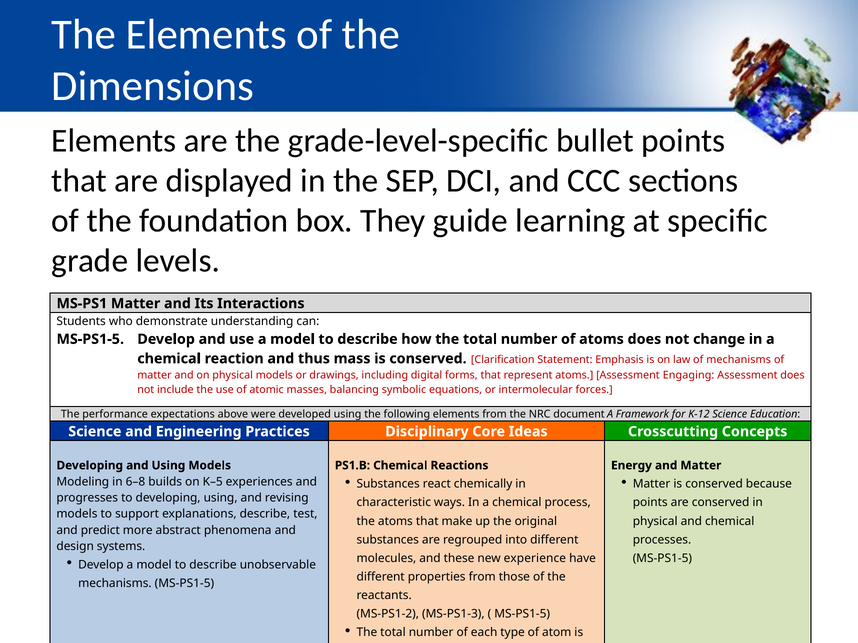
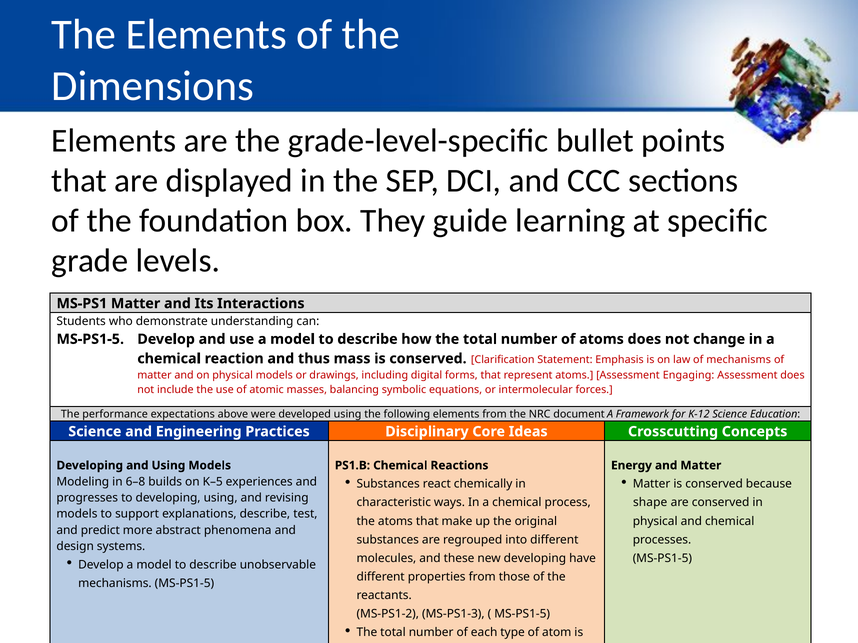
points at (650, 503): points -> shape
new experience: experience -> developing
